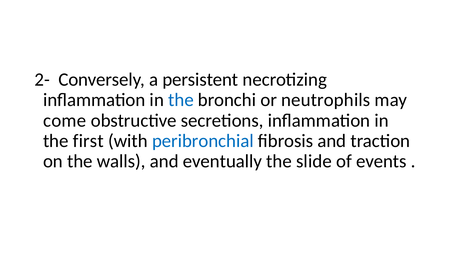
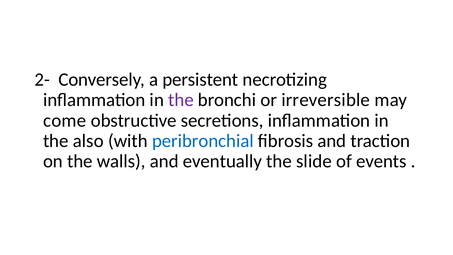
the at (181, 100) colour: blue -> purple
neutrophils: neutrophils -> irreversible
first: first -> also
